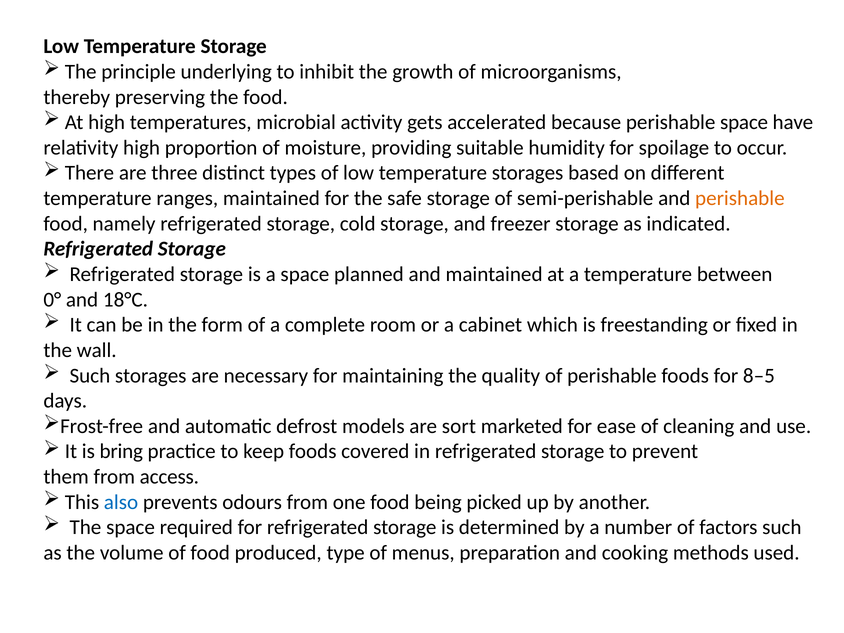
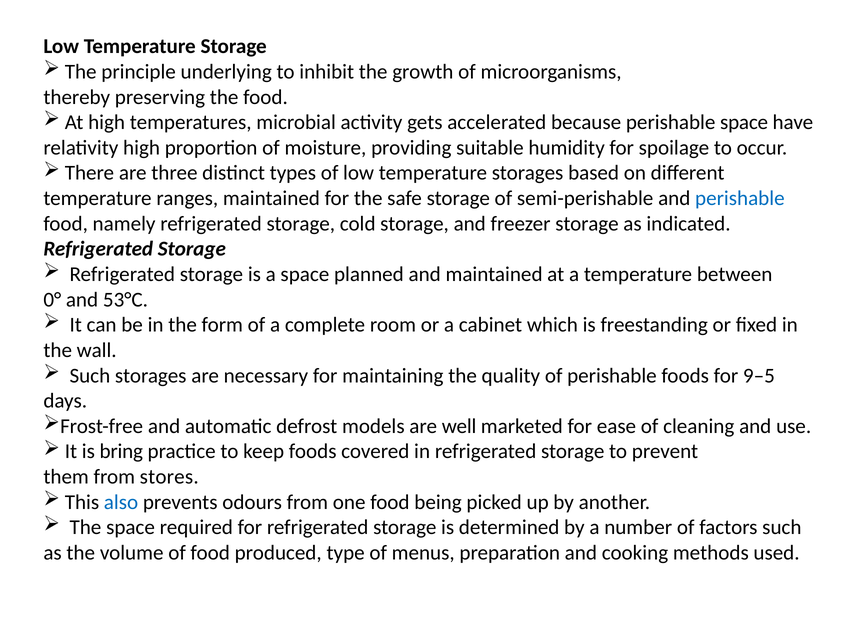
perishable at (740, 198) colour: orange -> blue
18°C: 18°C -> 53°C
8–5: 8–5 -> 9–5
sort: sort -> well
access: access -> stores
